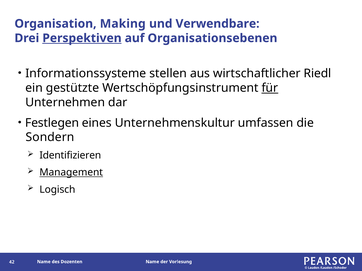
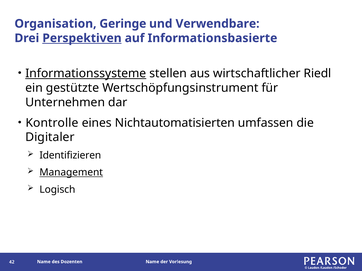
Making: Making -> Geringe
Organisationsebenen: Organisationsebenen -> Informationsbasierte
Informationssysteme underline: none -> present
für underline: present -> none
Festlegen: Festlegen -> Kontrolle
Unternehmenskultur: Unternehmenskultur -> Nichtautomatisierten
Sondern: Sondern -> Digitaler
